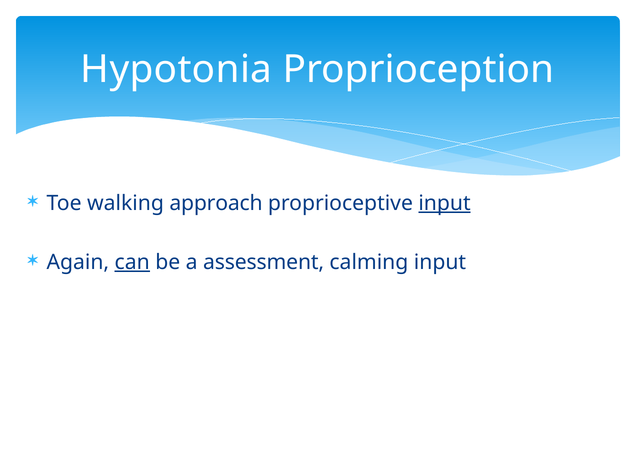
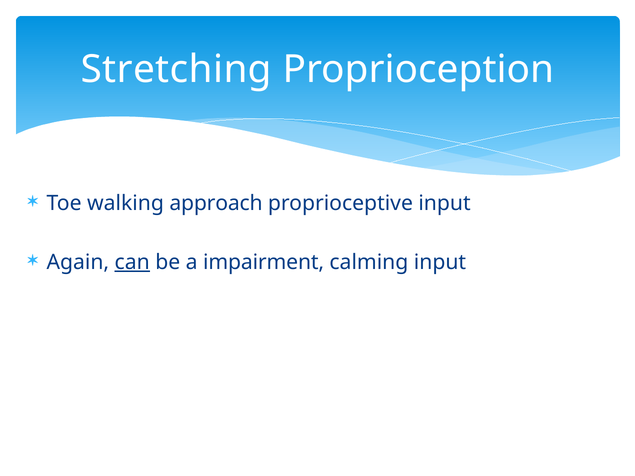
Hypotonia: Hypotonia -> Stretching
input at (445, 203) underline: present -> none
assessment: assessment -> impairment
